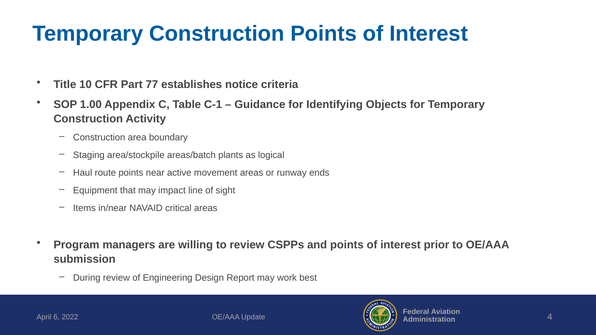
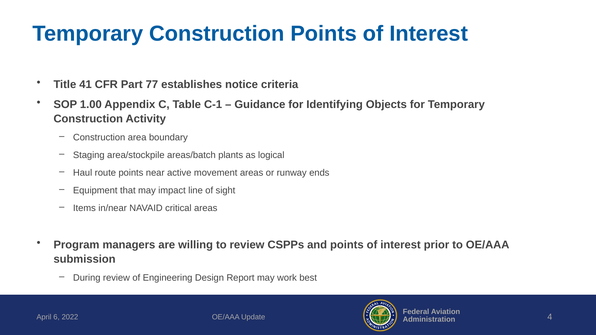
10: 10 -> 41
